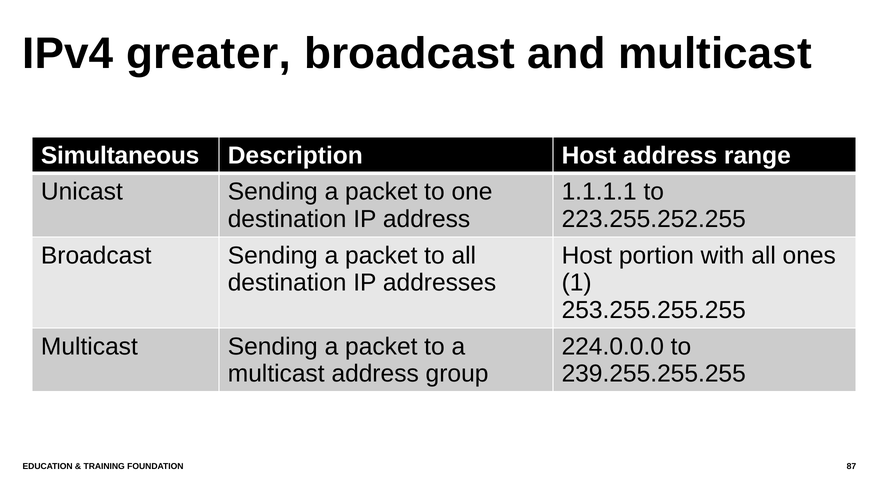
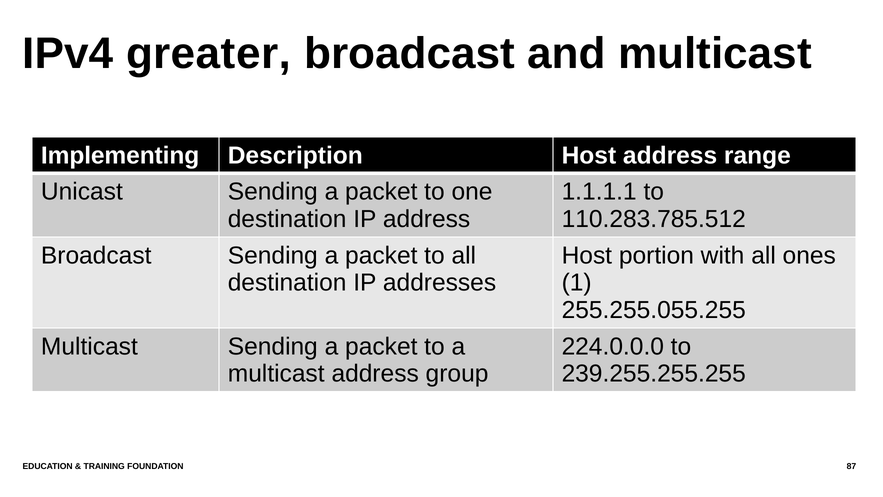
Simultaneous: Simultaneous -> Implementing
223.255.252.255: 223.255.252.255 -> 110.283.785.512
253.255.255.255: 253.255.255.255 -> 255.255.055.255
